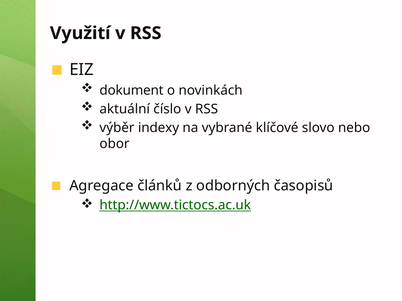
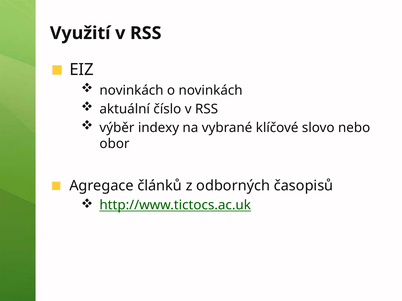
dokument at (132, 90): dokument -> novinkách
